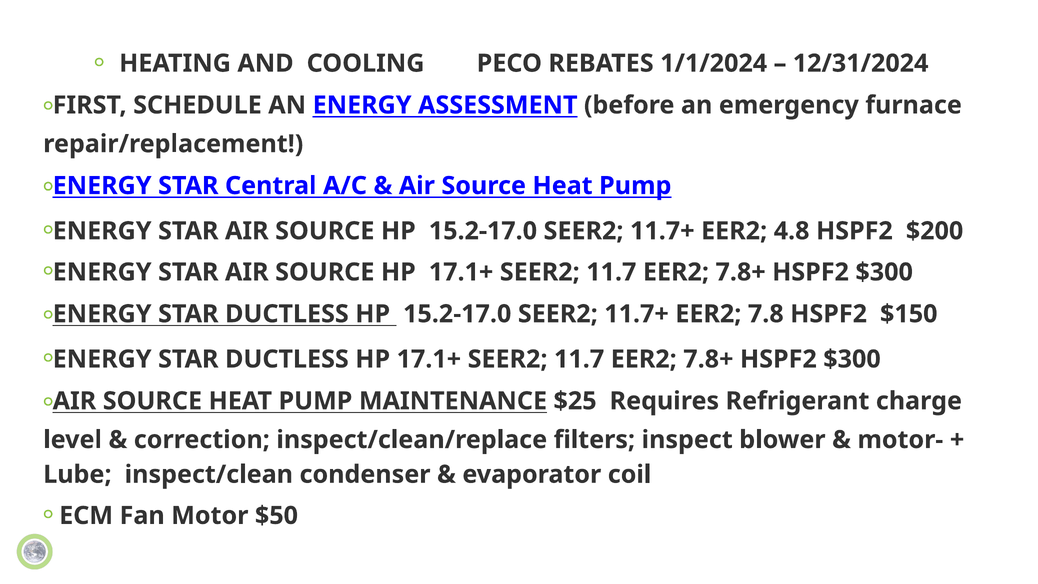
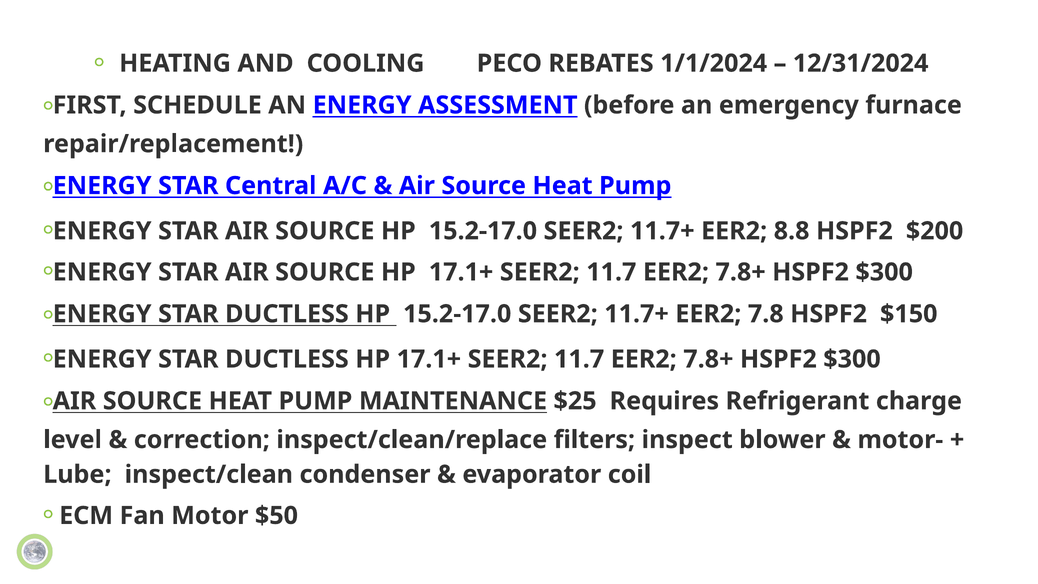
4.8: 4.8 -> 8.8
